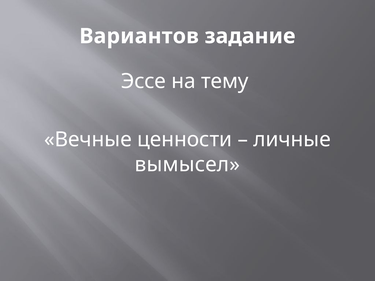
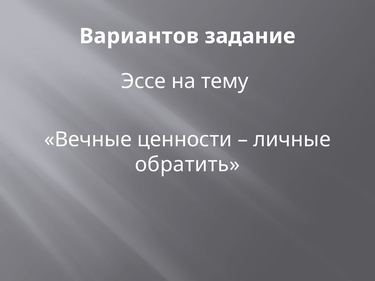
вымысел: вымысел -> обратить
